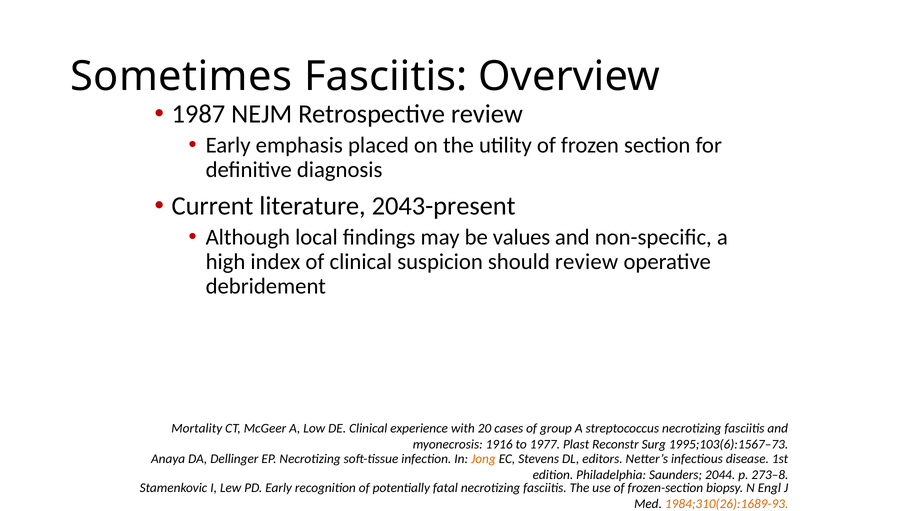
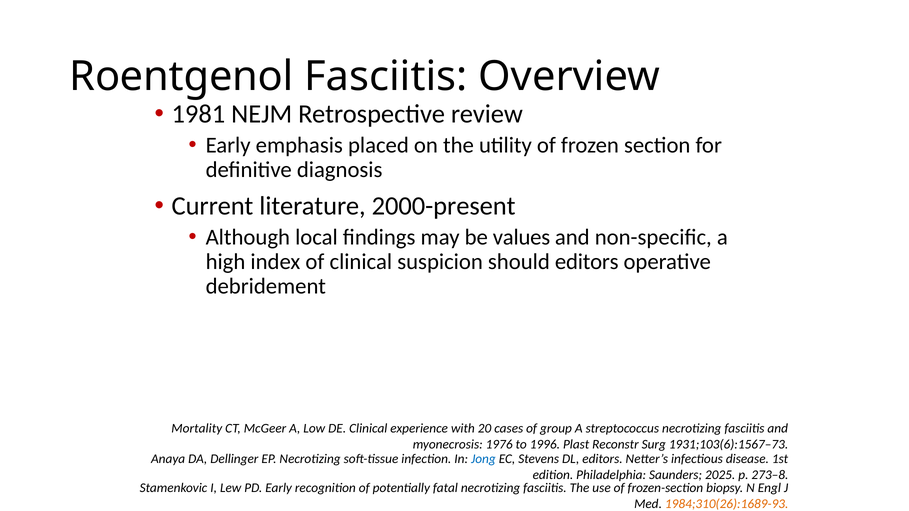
Sometimes: Sometimes -> Roentgenol
1987: 1987 -> 1981
2043-present: 2043-present -> 2000-present
should review: review -> editors
1916: 1916 -> 1976
1977: 1977 -> 1996
1995;103(6):1567–73: 1995;103(6):1567–73 -> 1931;103(6):1567–73
Jong colour: orange -> blue
2044: 2044 -> 2025
